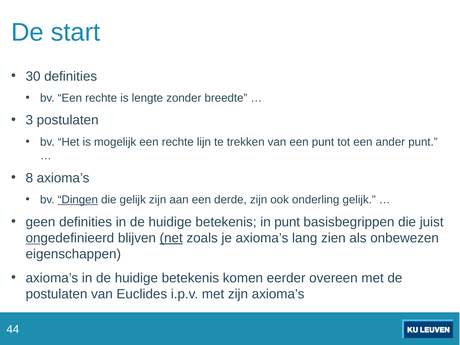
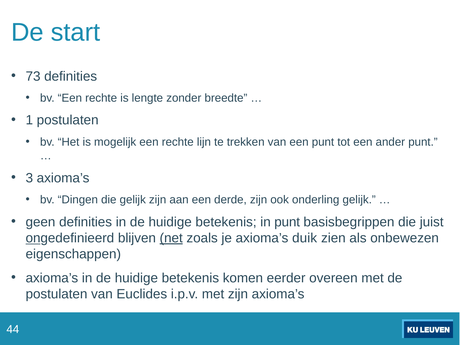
30: 30 -> 73
3: 3 -> 1
8: 8 -> 3
Dingen underline: present -> none
lang: lang -> duik
